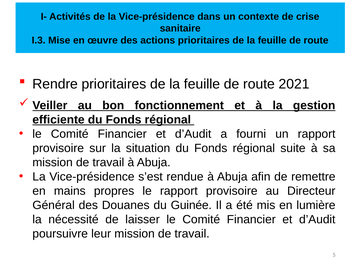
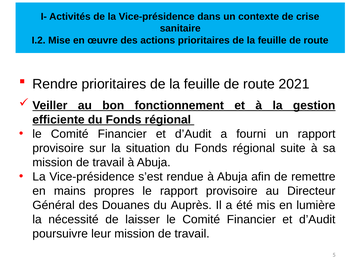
I.3: I.3 -> I.2
Guinée: Guinée -> Auprès
